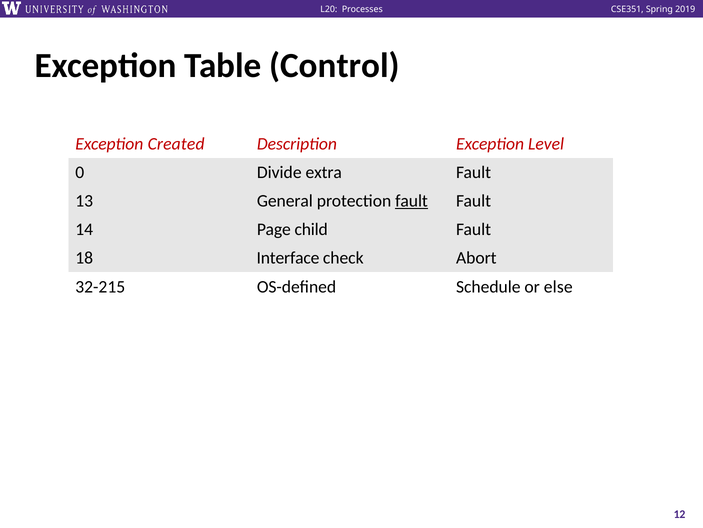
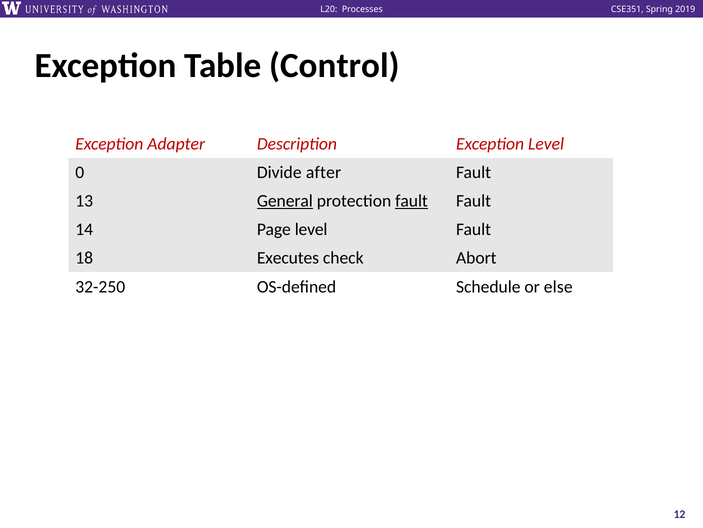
Created: Created -> Adapter
extra: extra -> after
General underline: none -> present
Page child: child -> level
Interface: Interface -> Executes
32-215: 32-215 -> 32-250
